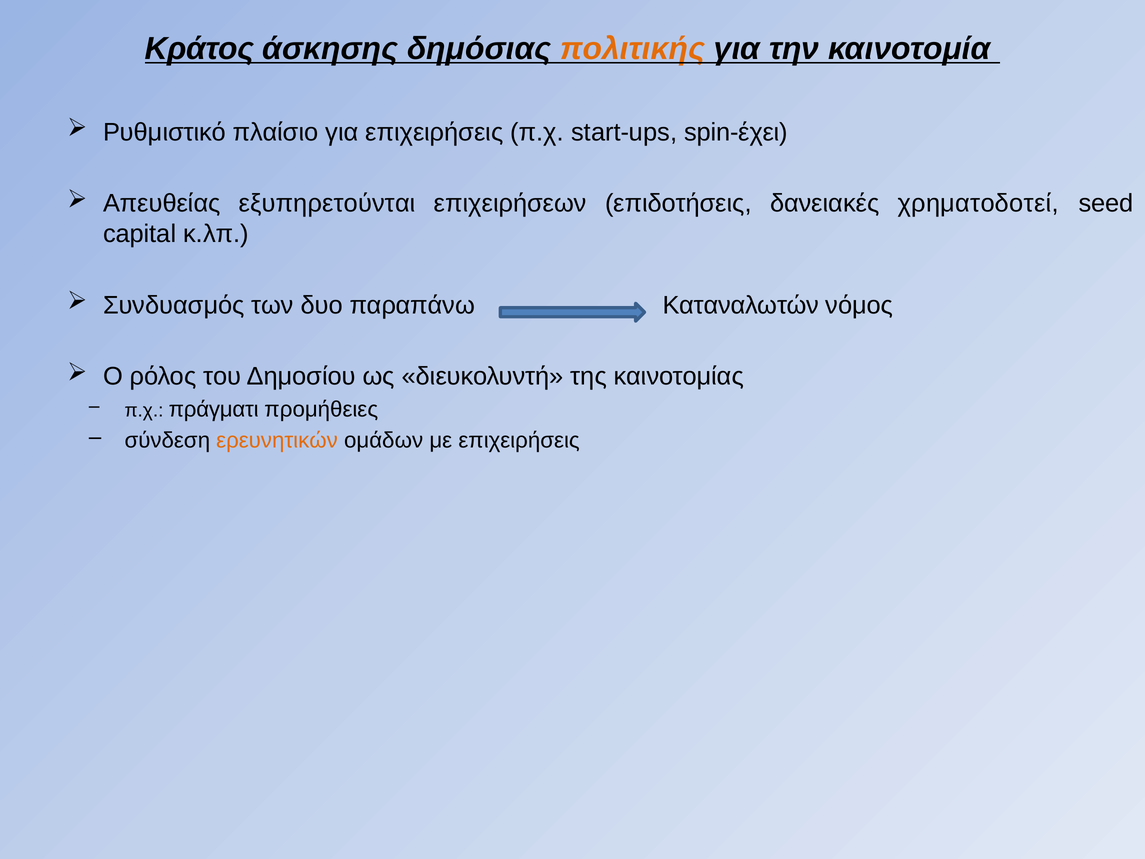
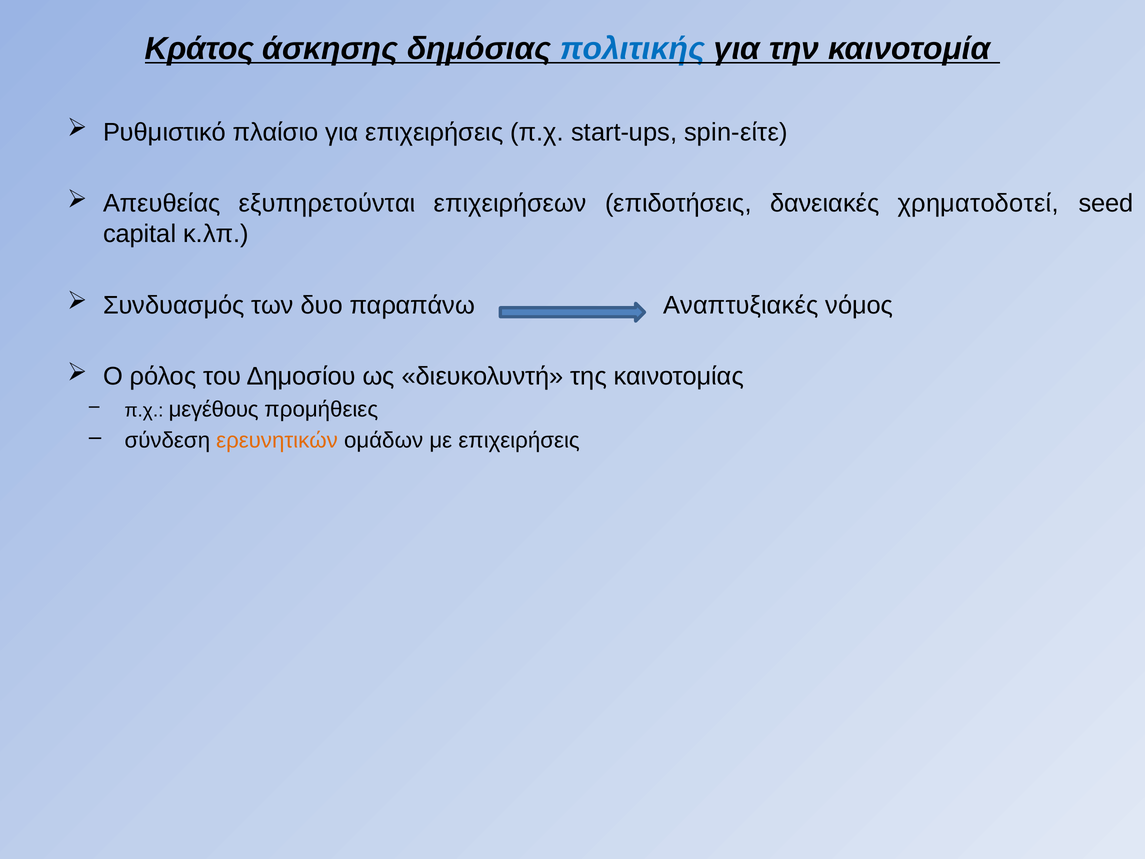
πολιτικής colour: orange -> blue
spin-έχει: spin-έχει -> spin-είτε
Καταναλωτών: Καταναλωτών -> Αναπτυξιακές
πράγματι: πράγματι -> μεγέθους
